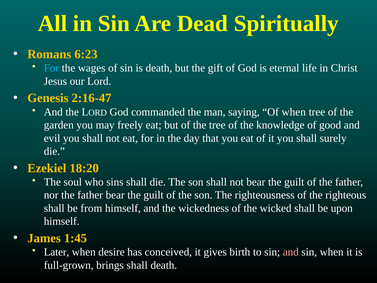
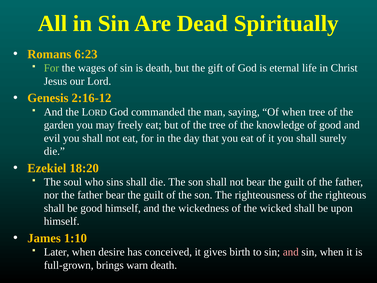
For at (51, 68) colour: light blue -> light green
2:16-47: 2:16-47 -> 2:16-12
be from: from -> good
1:45: 1:45 -> 1:10
brings shall: shall -> warn
